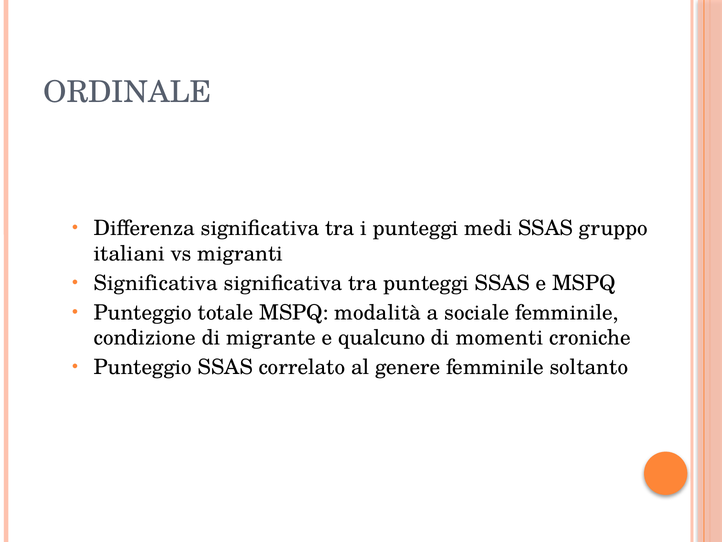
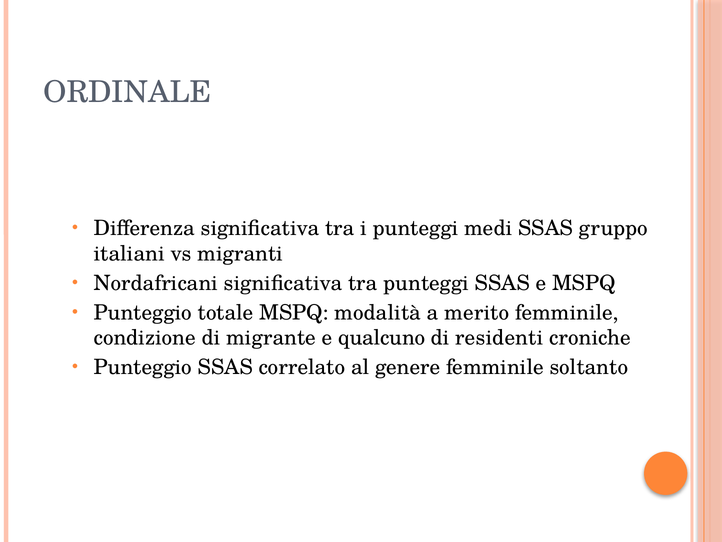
Significativa at (156, 283): Significativa -> Nordafricani
sociale: sociale -> merito
momenti: momenti -> residenti
